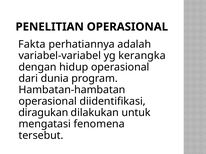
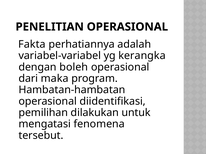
hidup: hidup -> boleh
dunia: dunia -> maka
diragukan: diragukan -> pemilihan
